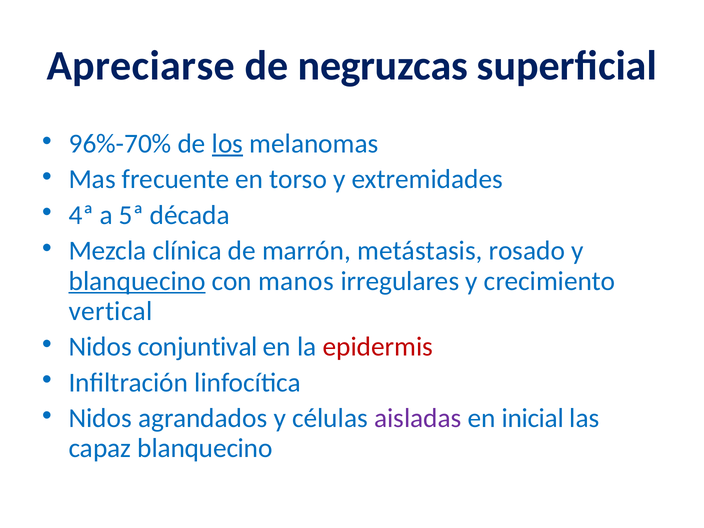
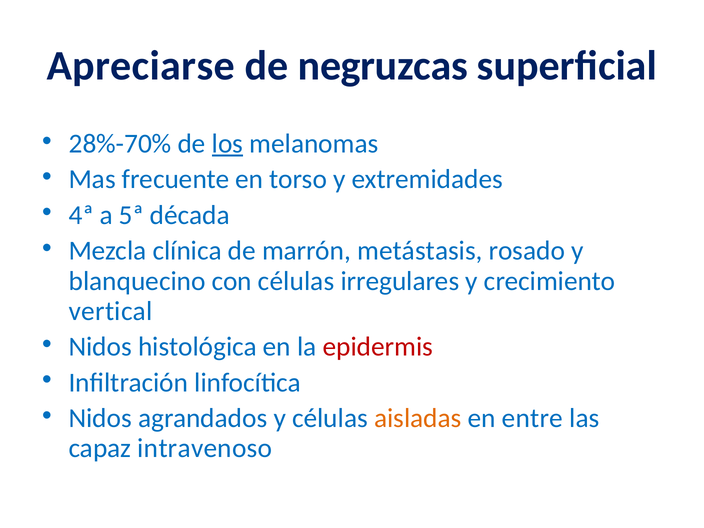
96%-70%: 96%-70% -> 28%-70%
blanquecino at (137, 281) underline: present -> none
con manos: manos -> células
conjuntival: conjuntival -> histológica
aisladas colour: purple -> orange
inicial: inicial -> entre
capaz blanquecino: blanquecino -> intravenoso
